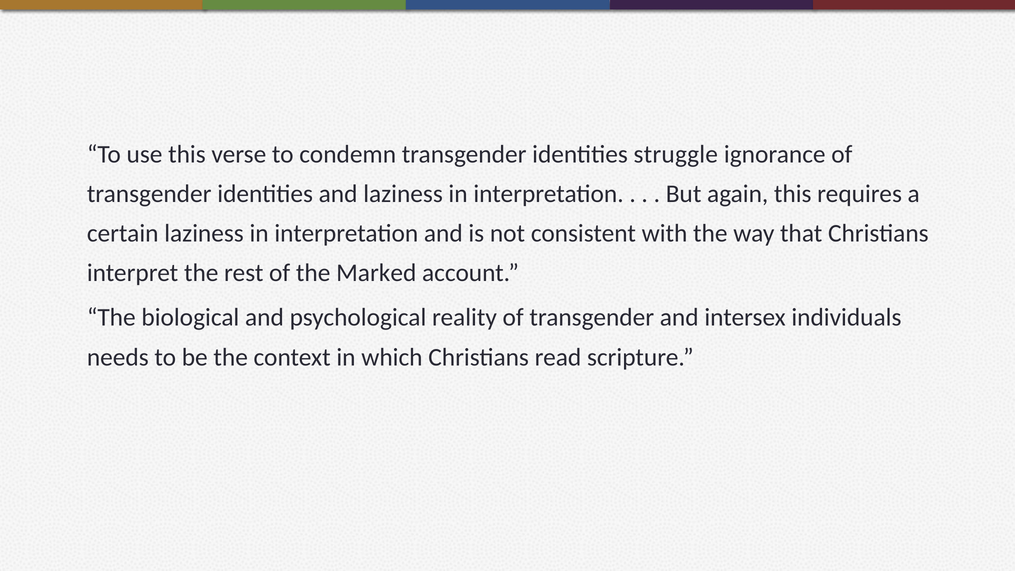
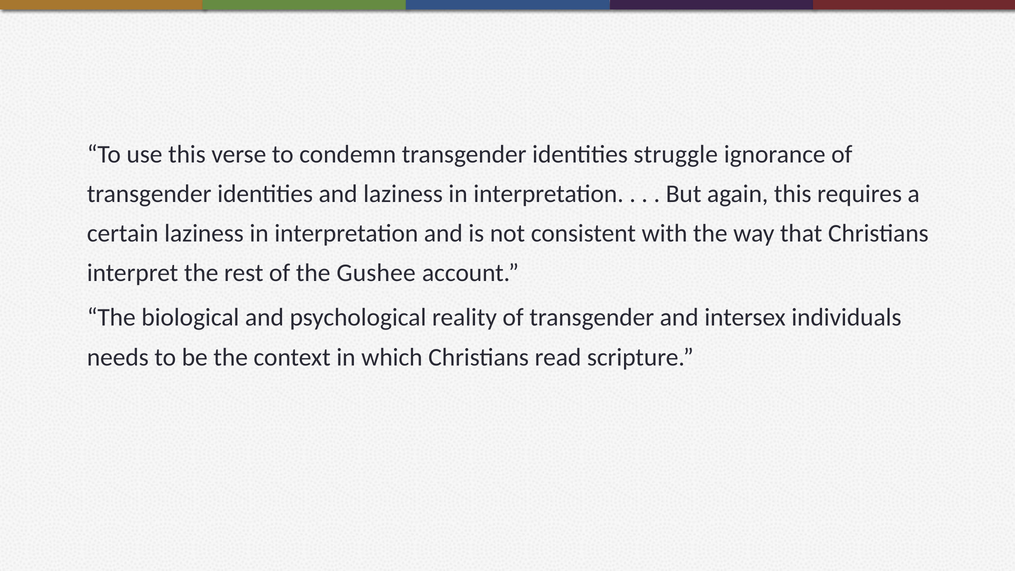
Marked: Marked -> Gushee
